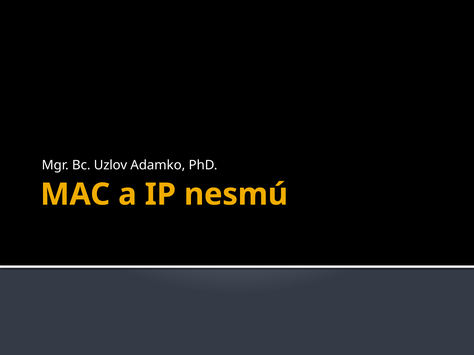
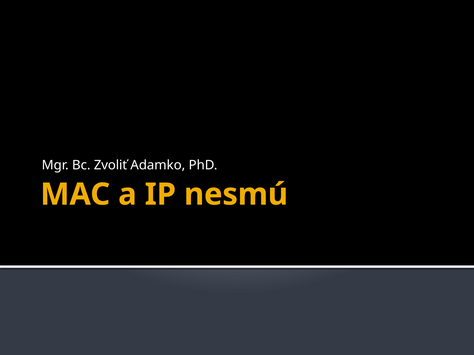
Uzlov: Uzlov -> Zvoliť
